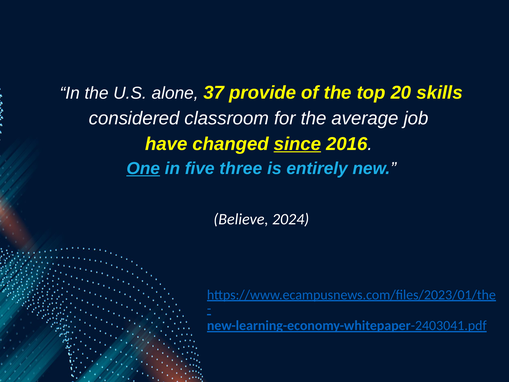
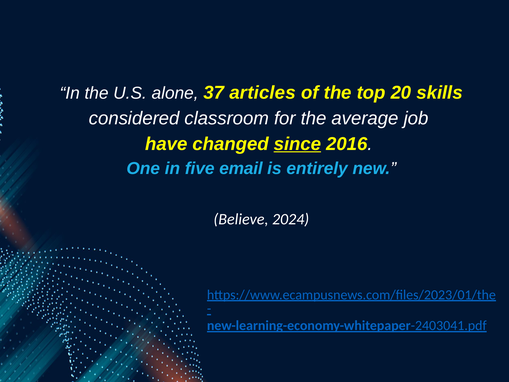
provide: provide -> articles
One underline: present -> none
three: three -> email
